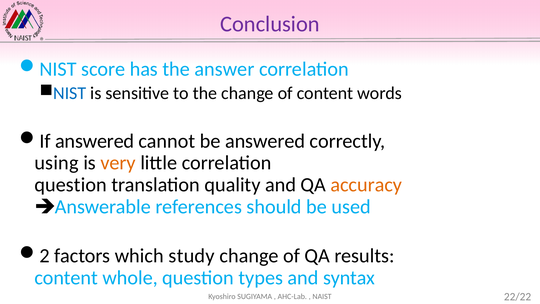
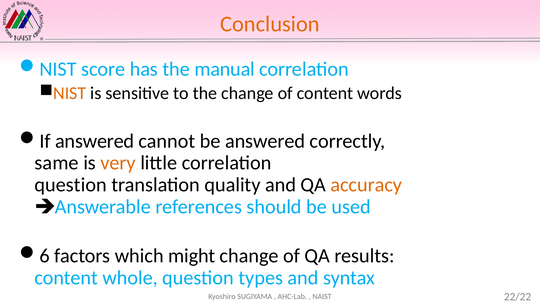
Conclusion colour: purple -> orange
answer: answer -> manual
NIST at (70, 93) colour: blue -> orange
using: using -> same
2: 2 -> 6
study: study -> might
